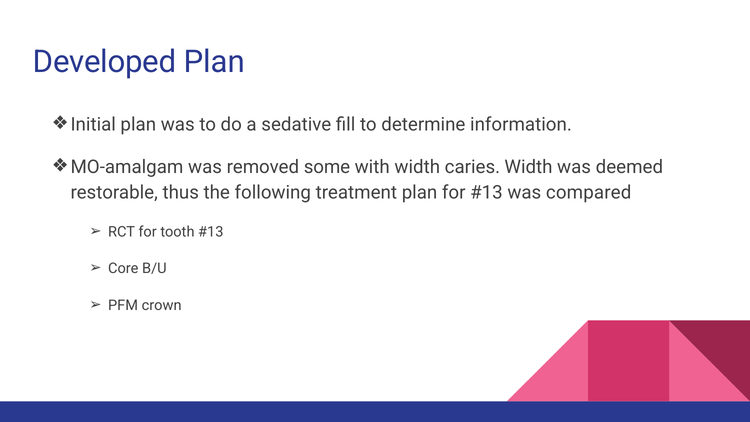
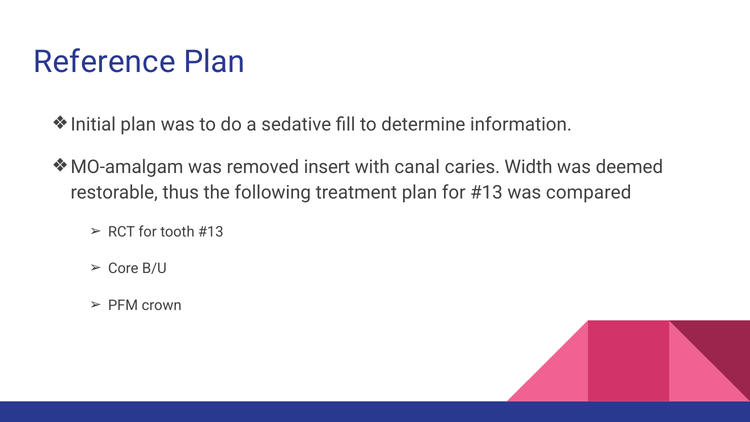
Developed: Developed -> Reference
some: some -> insert
with width: width -> canal
